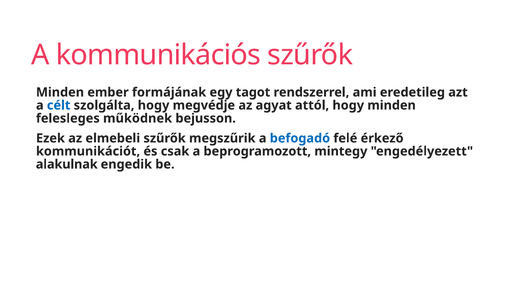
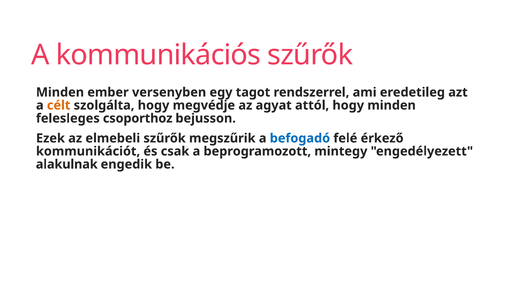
formájának: formájának -> versenyben
célt colour: blue -> orange
működnek: működnek -> csoporthoz
